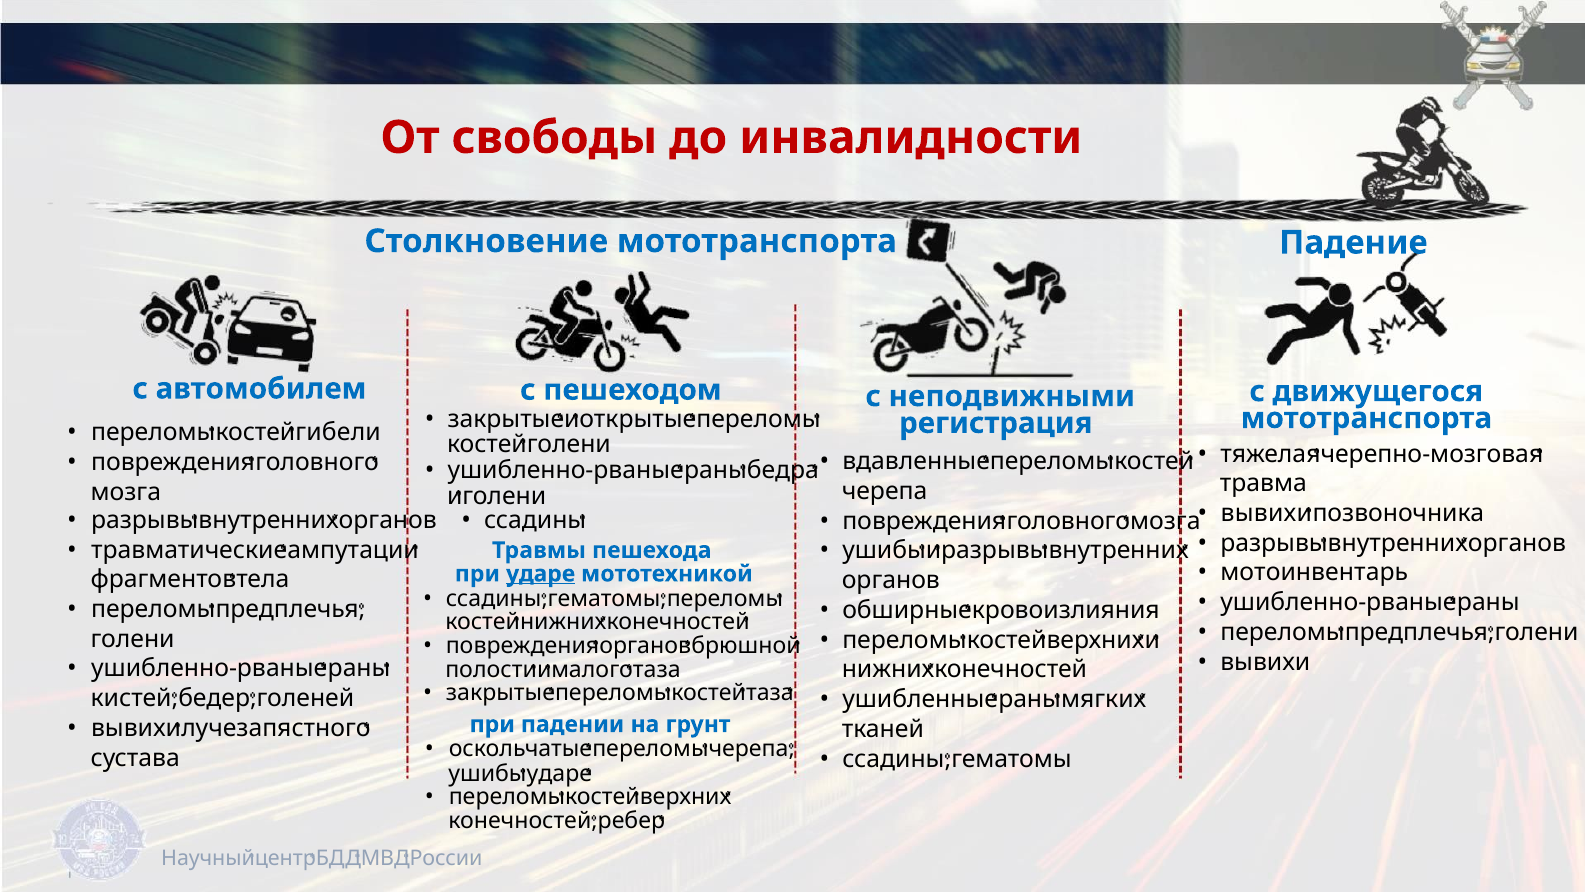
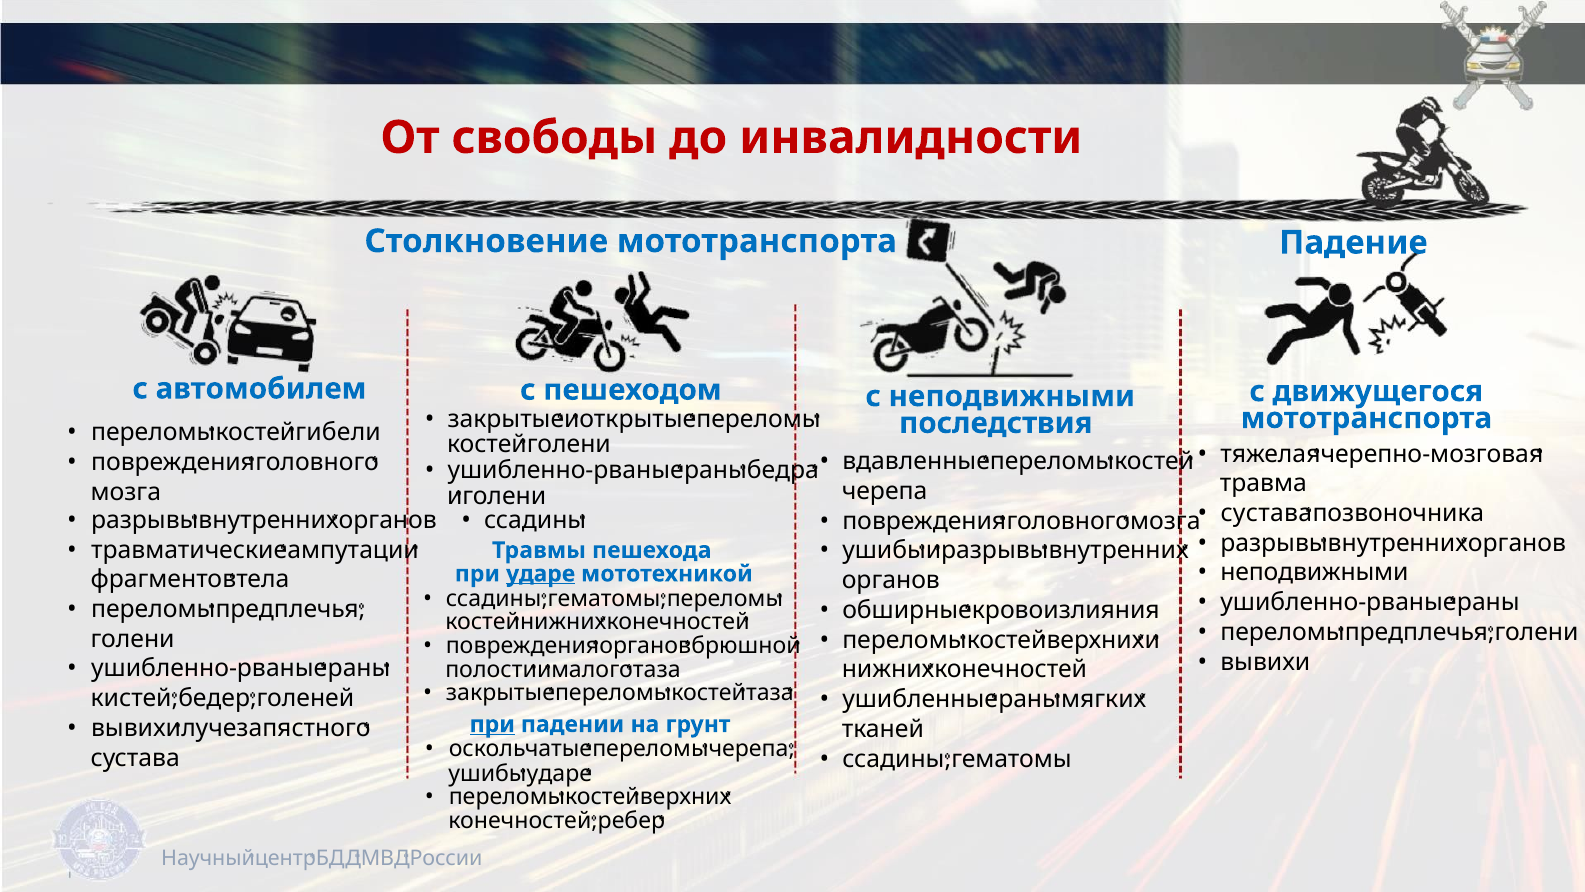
регистрация: регистрация -> последствия
вывихи at (1266, 513): вывихи -> сустава
мотоинвентарь at (1314, 572): мотоинвентарь -> неподвижными
при at (492, 724) underline: none -> present
